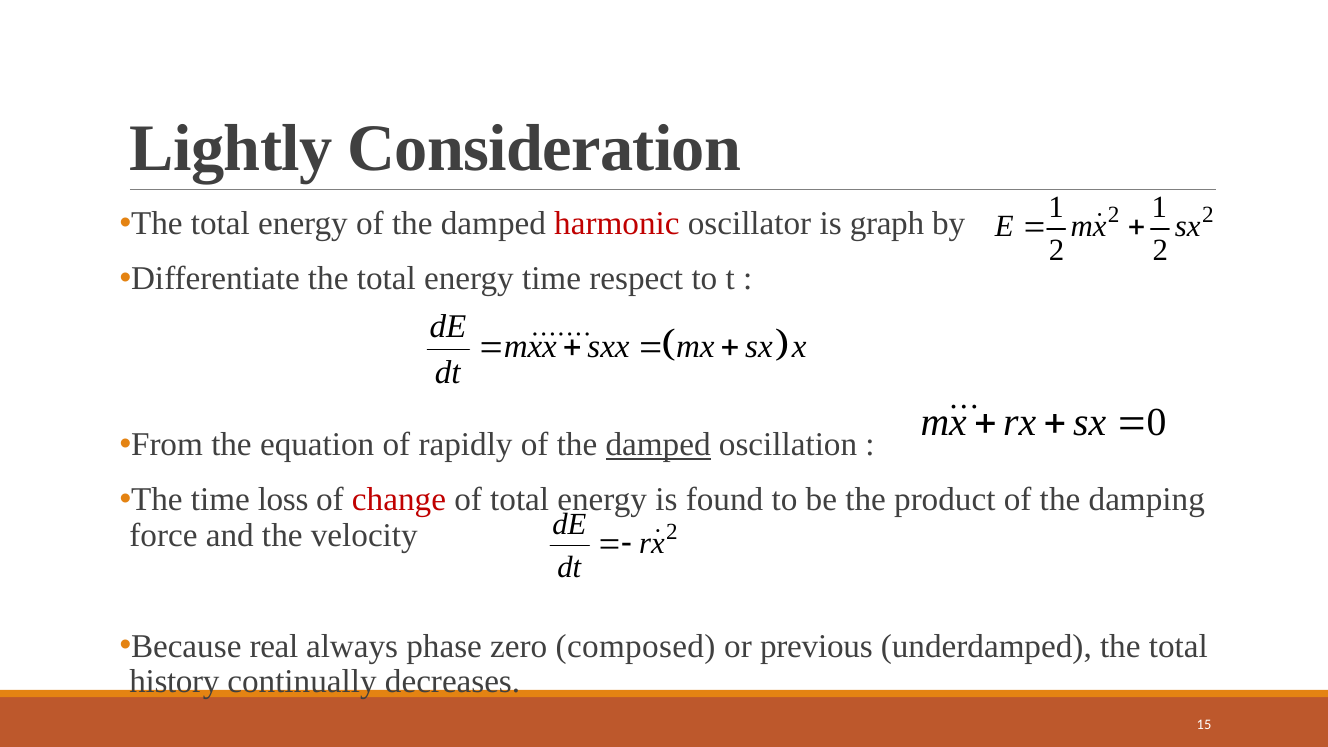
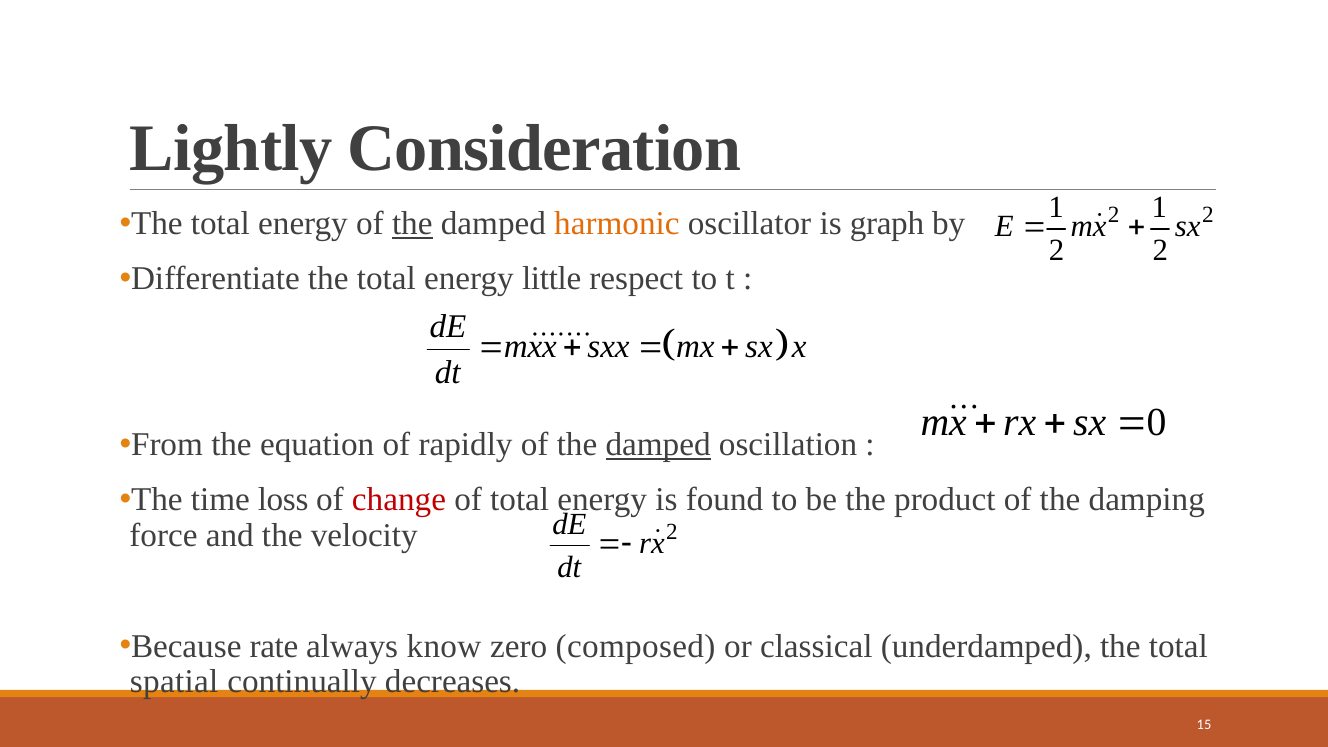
the at (412, 224) underline: none -> present
harmonic colour: red -> orange
energy time: time -> little
real: real -> rate
phase: phase -> know
previous: previous -> classical
history: history -> spatial
